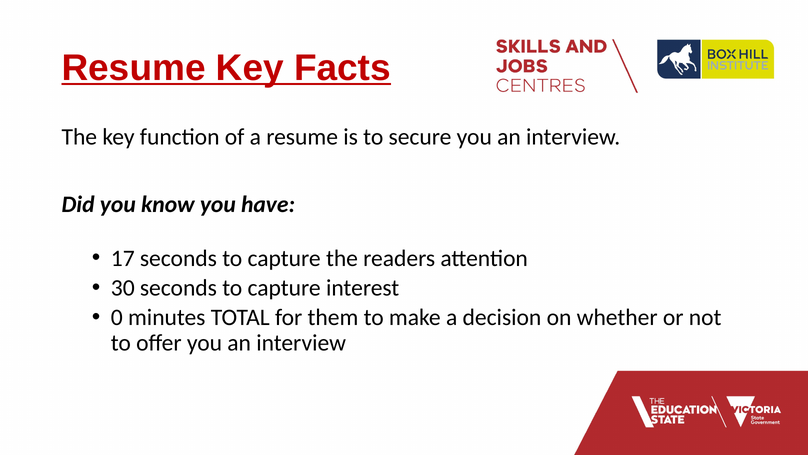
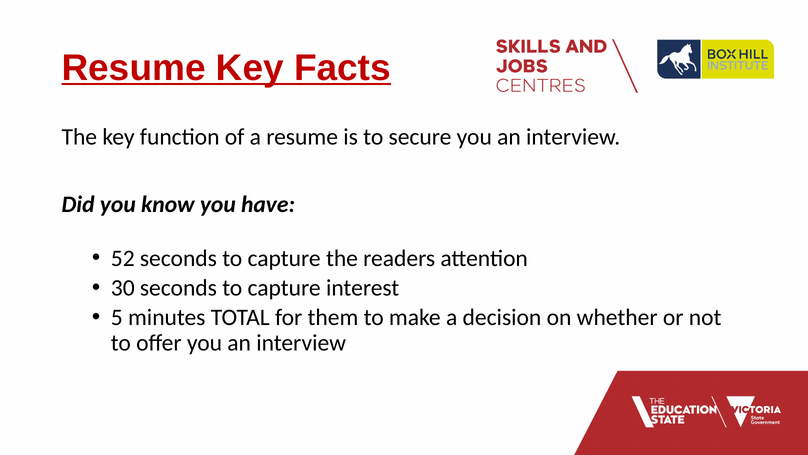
17: 17 -> 52
0: 0 -> 5
